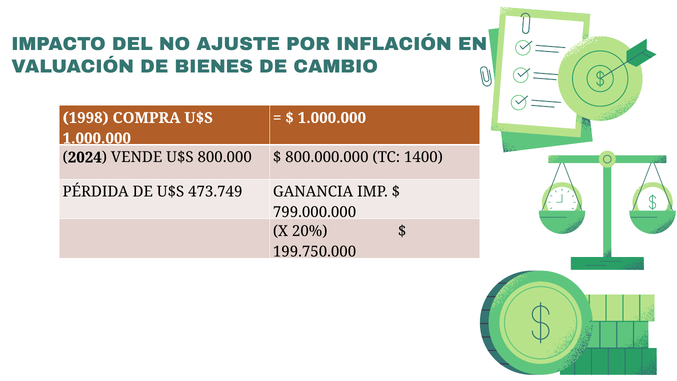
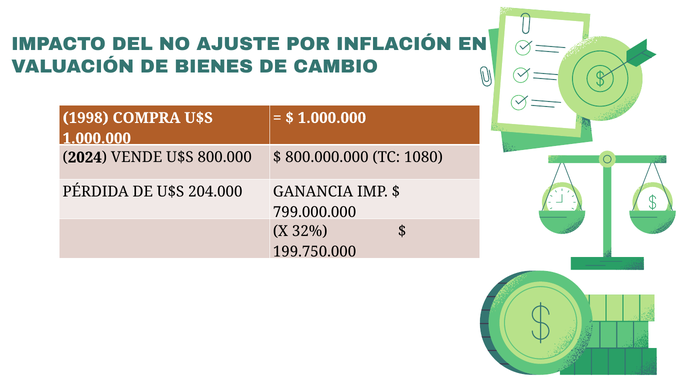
1400: 1400 -> 1080
473.749: 473.749 -> 204.000
20%: 20% -> 32%
